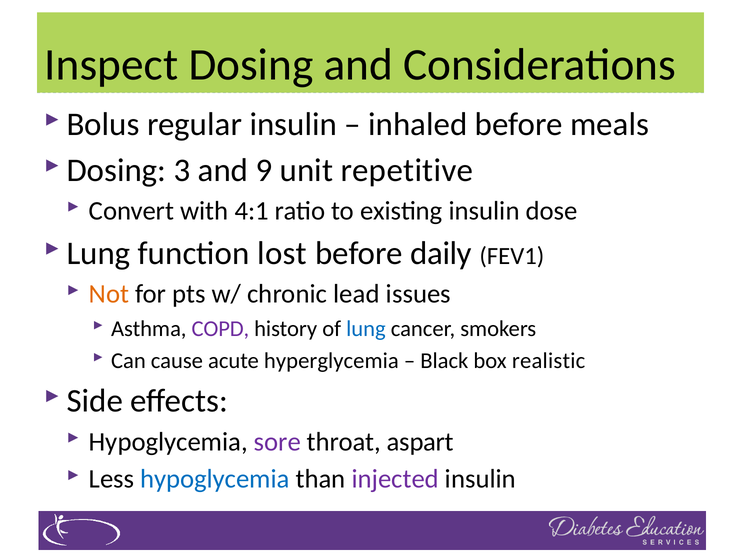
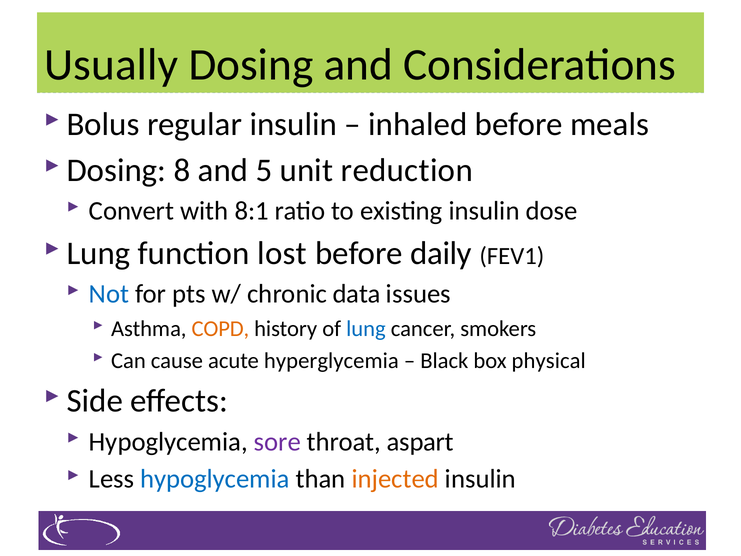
Inspect: Inspect -> Usually
3: 3 -> 8
9: 9 -> 5
repetitive: repetitive -> reduction
4:1: 4:1 -> 8:1
Not colour: orange -> blue
lead: lead -> data
COPD colour: purple -> orange
realistic: realistic -> physical
injected colour: purple -> orange
